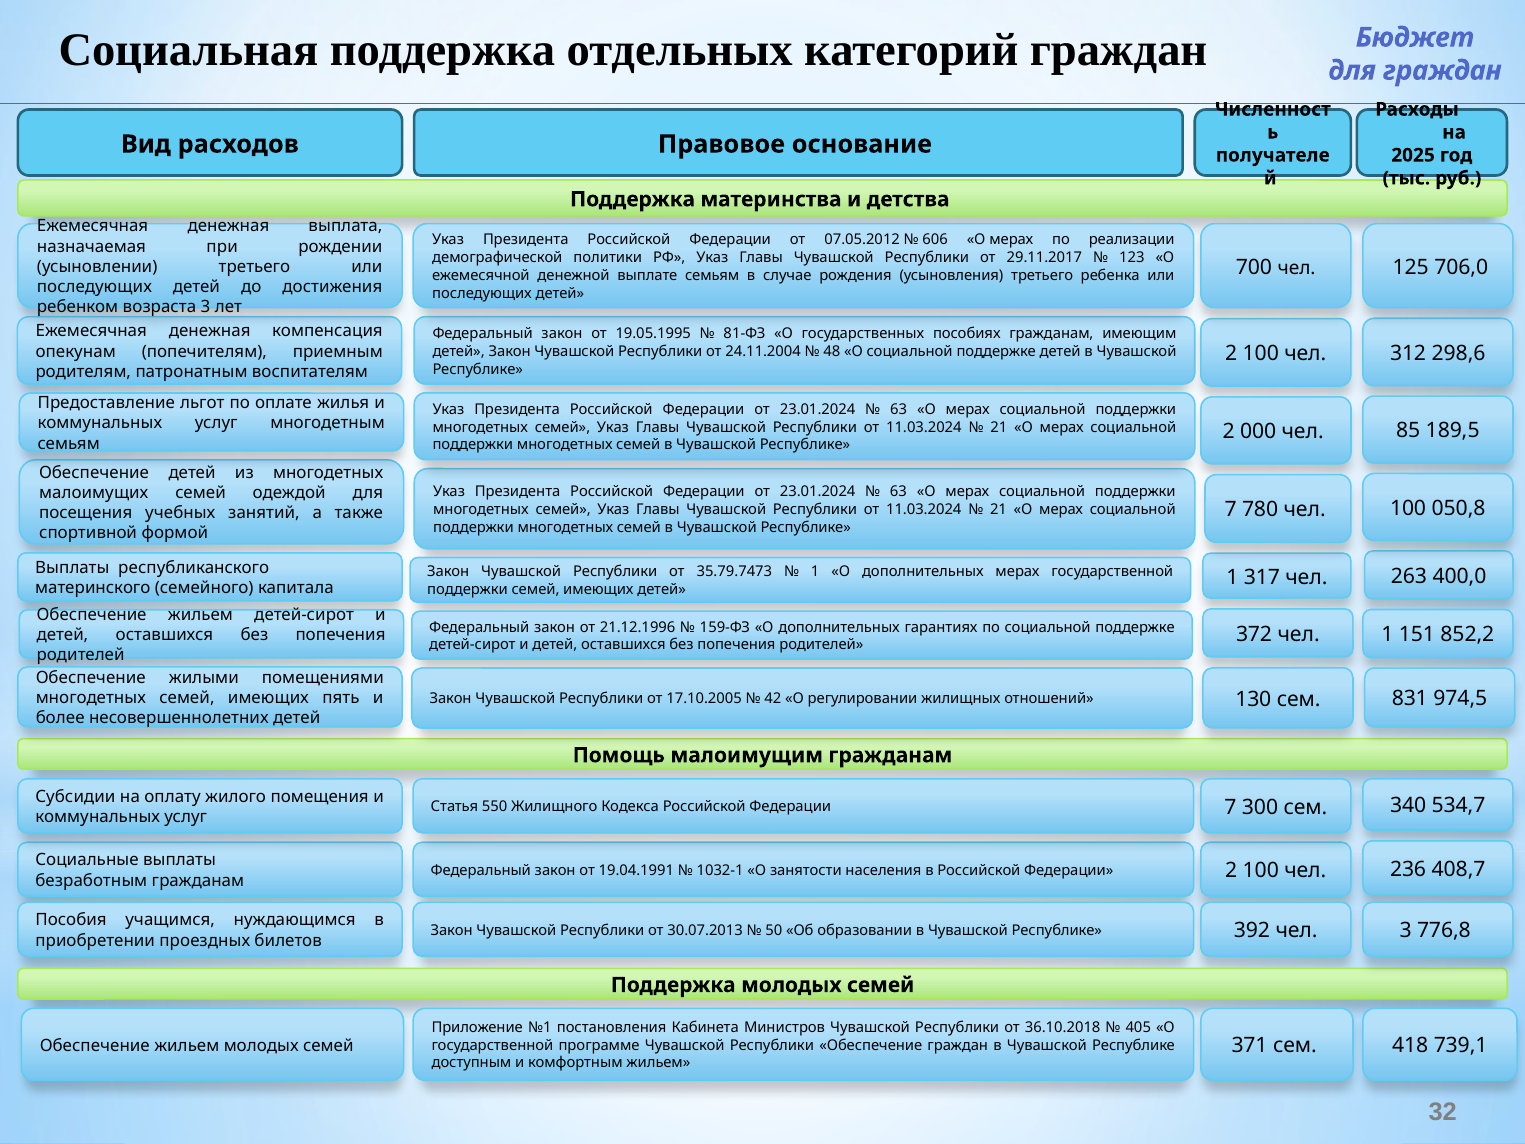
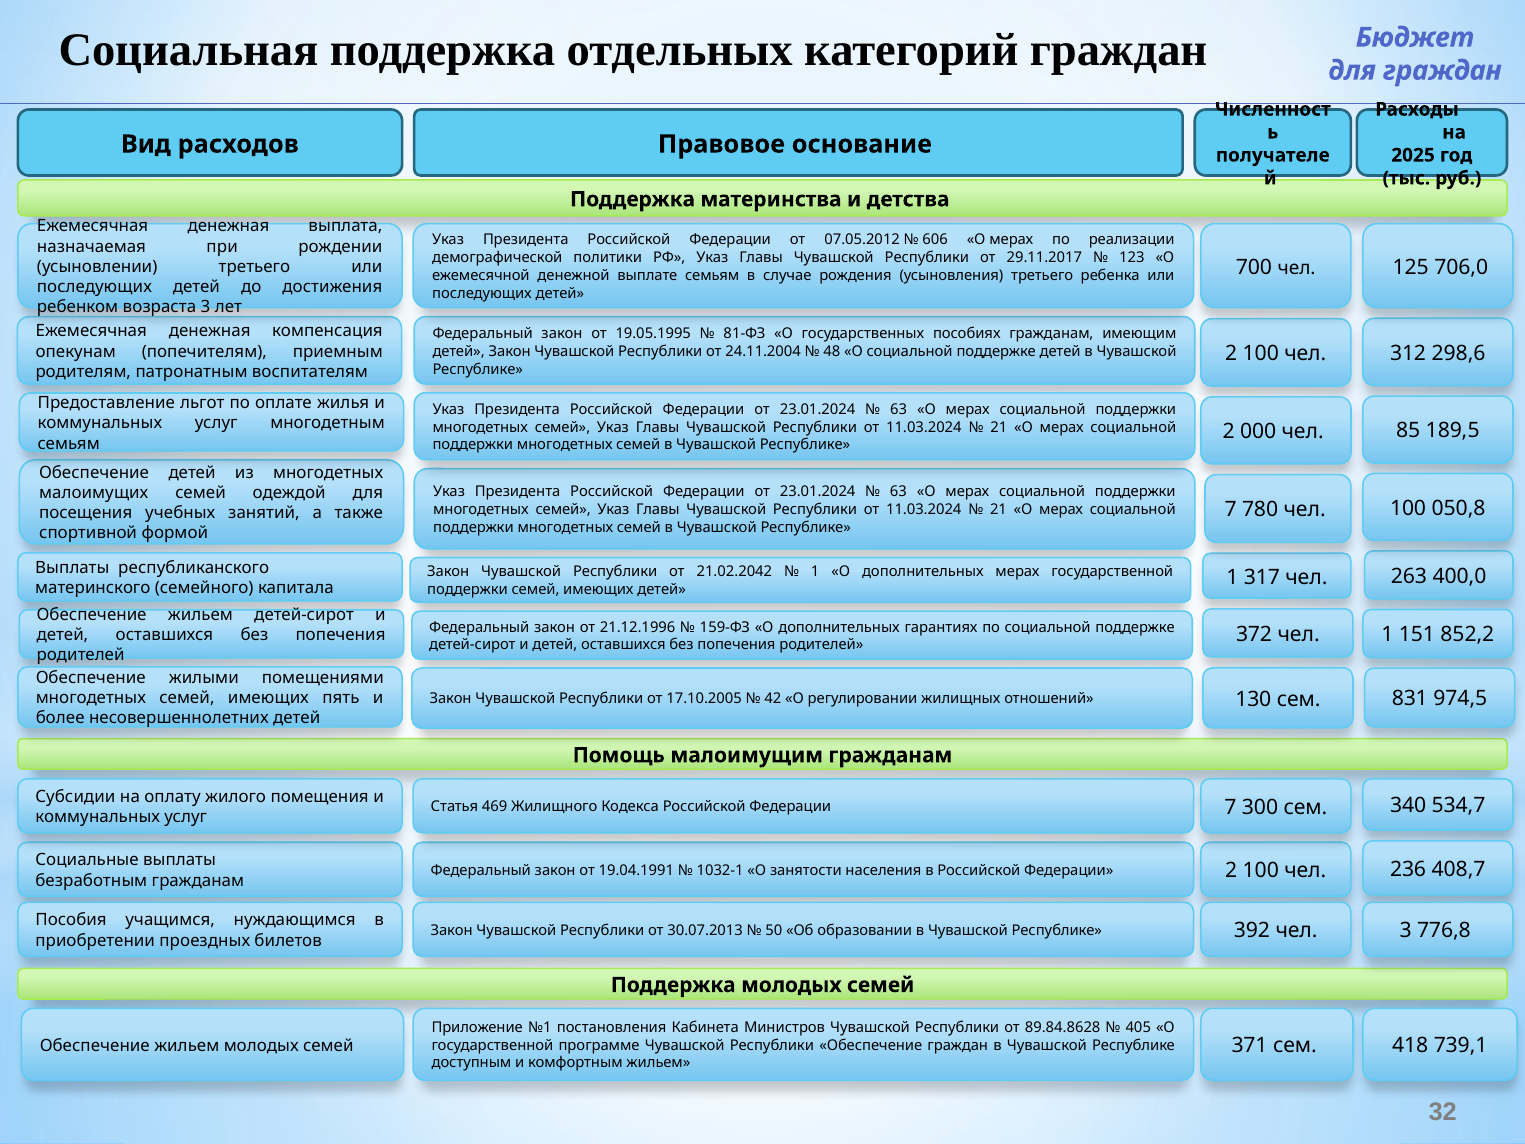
35.79.7473: 35.79.7473 -> 21.02.2042
550: 550 -> 469
36.10.2018: 36.10.2018 -> 89.84.8628
